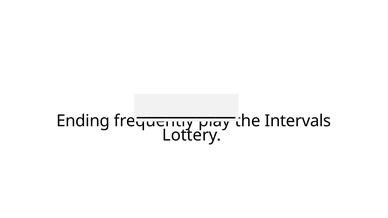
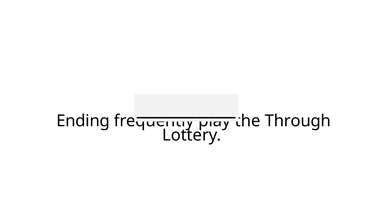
Intervals: Intervals -> Through
